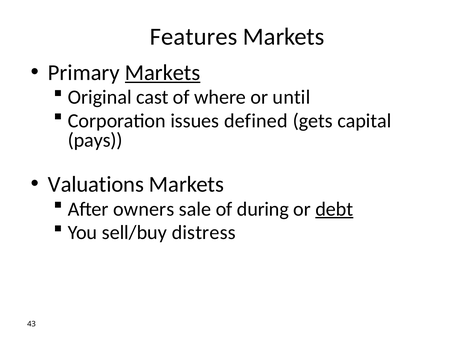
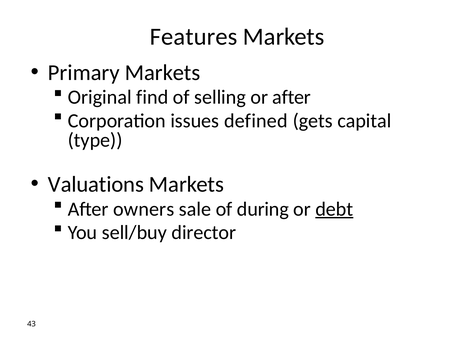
Markets at (163, 73) underline: present -> none
cast: cast -> find
where: where -> selling
or until: until -> after
pays: pays -> type
distress: distress -> director
